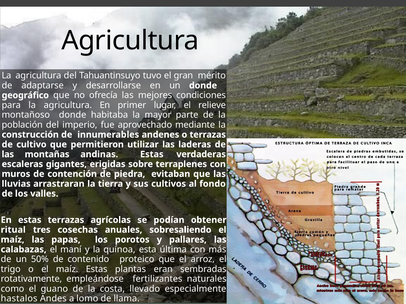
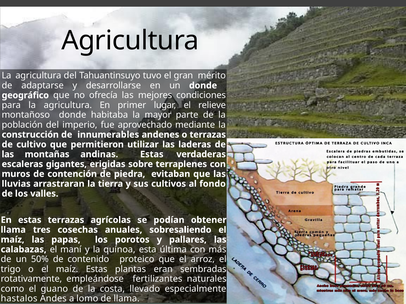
ritual at (13, 230): ritual -> llama
